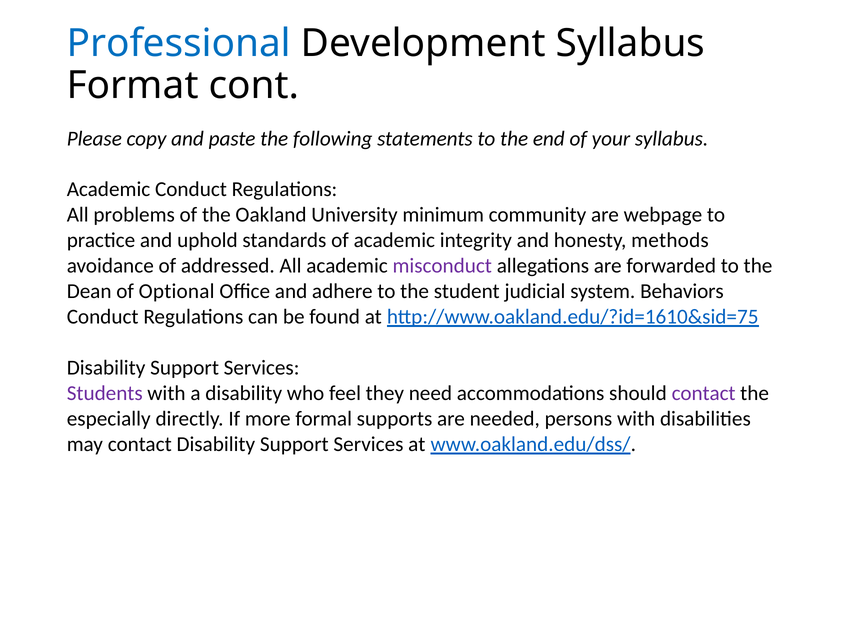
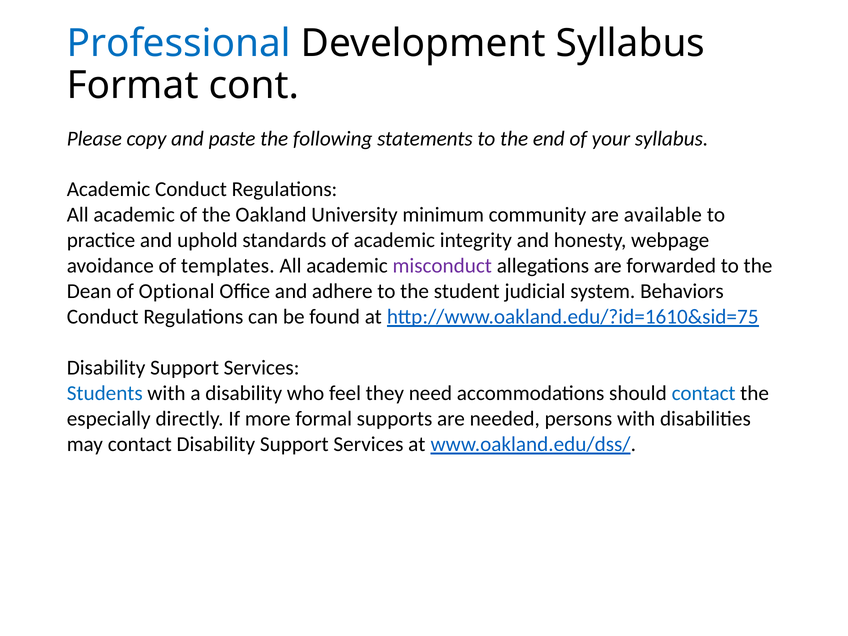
problems at (134, 215): problems -> academic
webpage: webpage -> available
methods: methods -> webpage
addressed: addressed -> templates
Students colour: purple -> blue
contact at (704, 393) colour: purple -> blue
